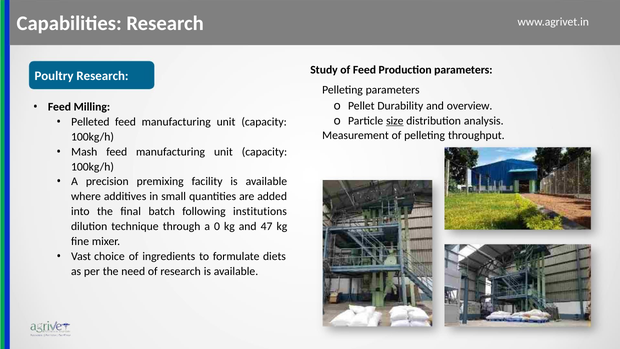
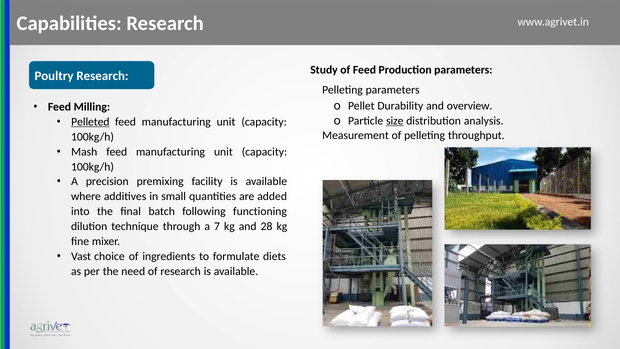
Pelleted underline: none -> present
institutions: institutions -> functioning
0: 0 -> 7
47: 47 -> 28
